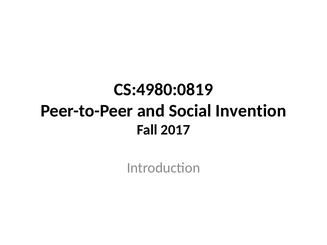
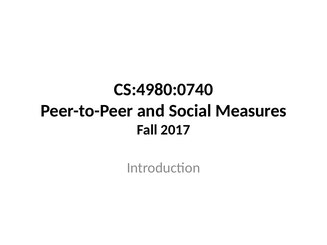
CS:4980:0819: CS:4980:0819 -> CS:4980:0740
Invention: Invention -> Measures
